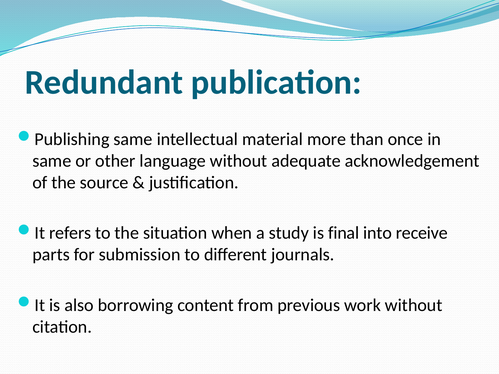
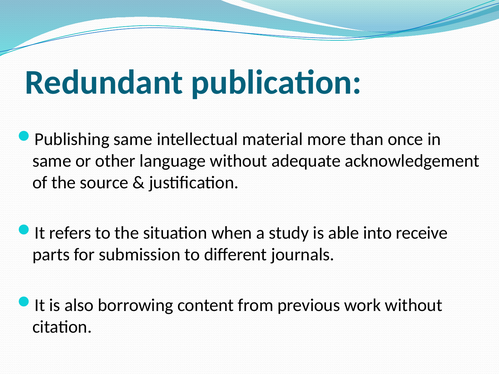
final: final -> able
